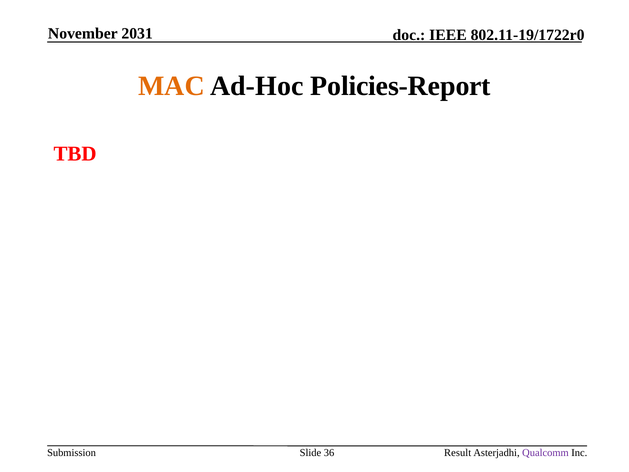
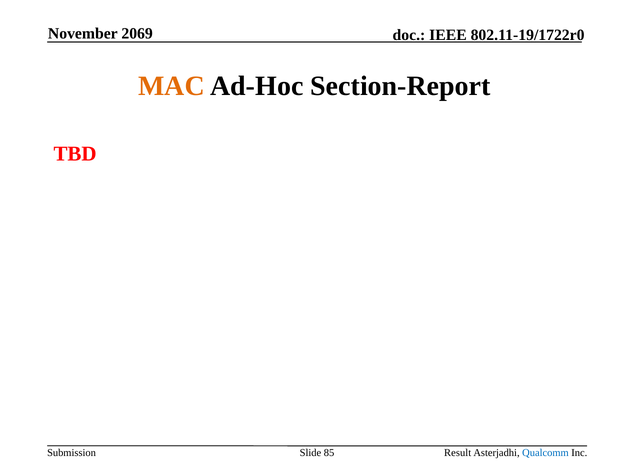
2031: 2031 -> 2069
Policies-Report: Policies-Report -> Section-Report
36: 36 -> 85
Qualcomm colour: purple -> blue
